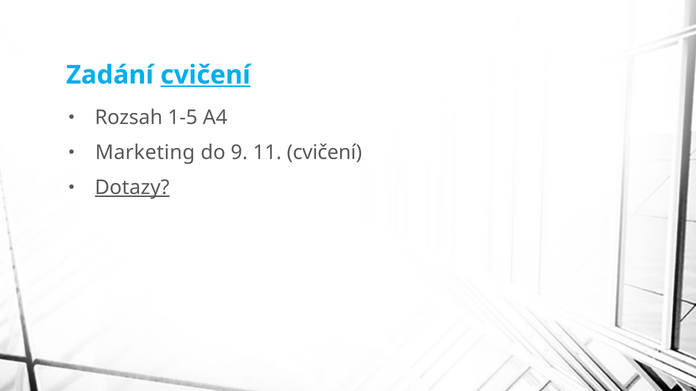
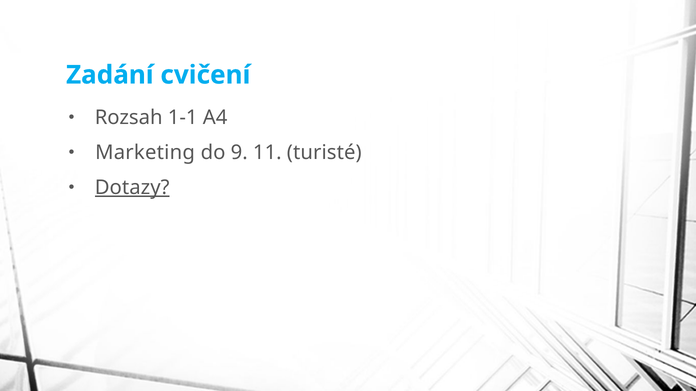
cvičení at (205, 75) underline: present -> none
1-5: 1-5 -> 1-1
11 cvičení: cvičení -> turisté
